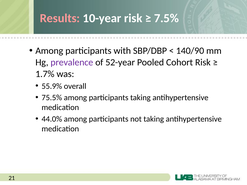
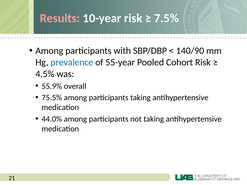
prevalence colour: purple -> blue
52-year: 52-year -> 55-year
1.7%: 1.7% -> 4.5%
